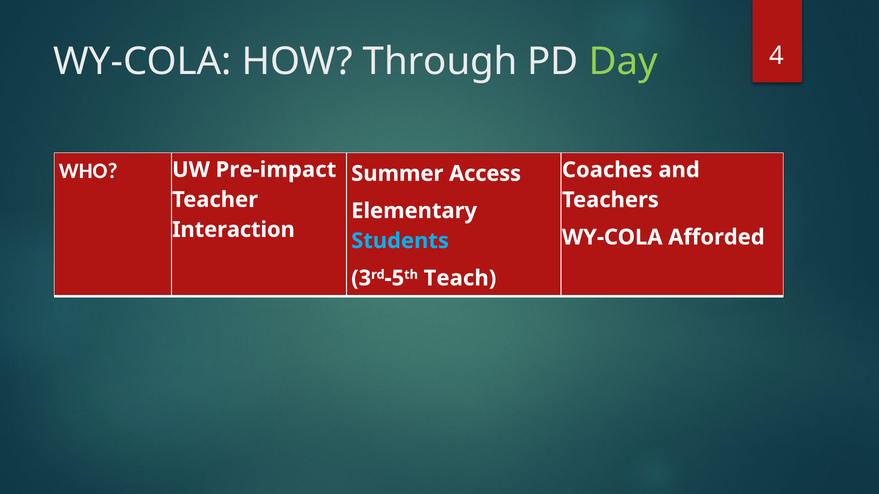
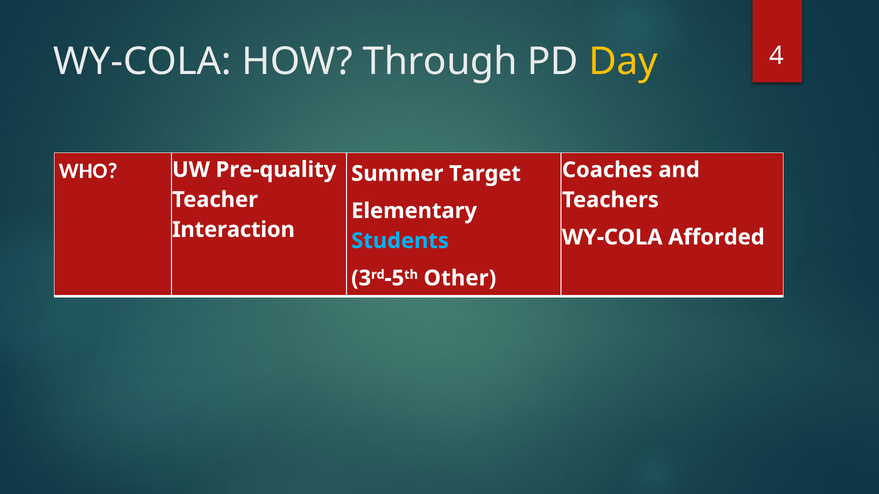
Day colour: light green -> yellow
Pre-impact: Pre-impact -> Pre-quality
Access: Access -> Target
Teach: Teach -> Other
